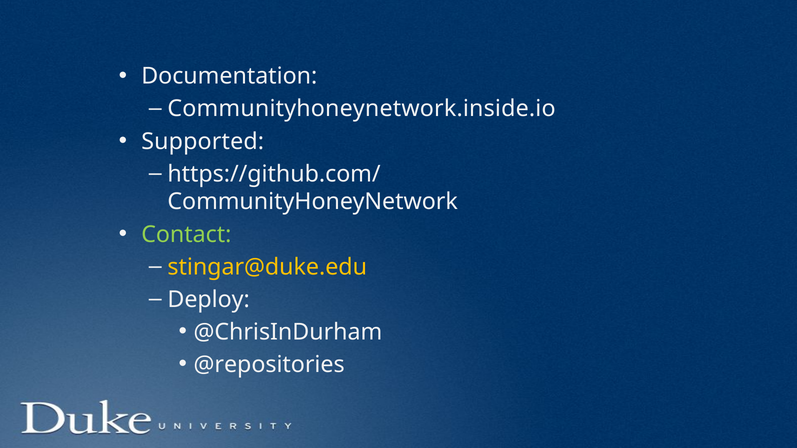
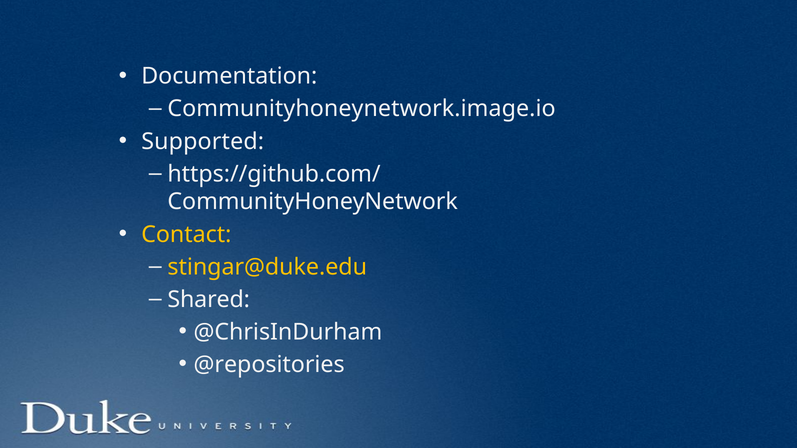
Communityhoneynetwork.inside.io: Communityhoneynetwork.inside.io -> Communityhoneynetwork.image.io
Contact colour: light green -> yellow
Deploy: Deploy -> Shared
